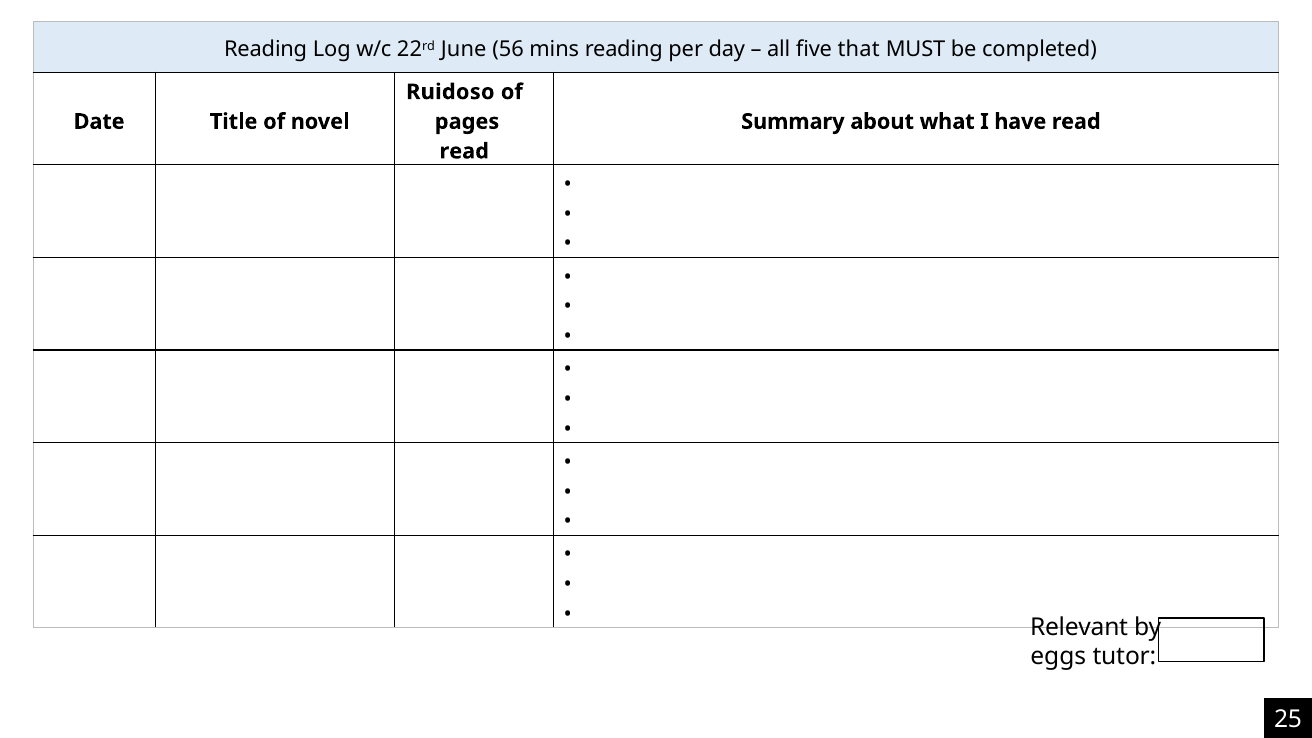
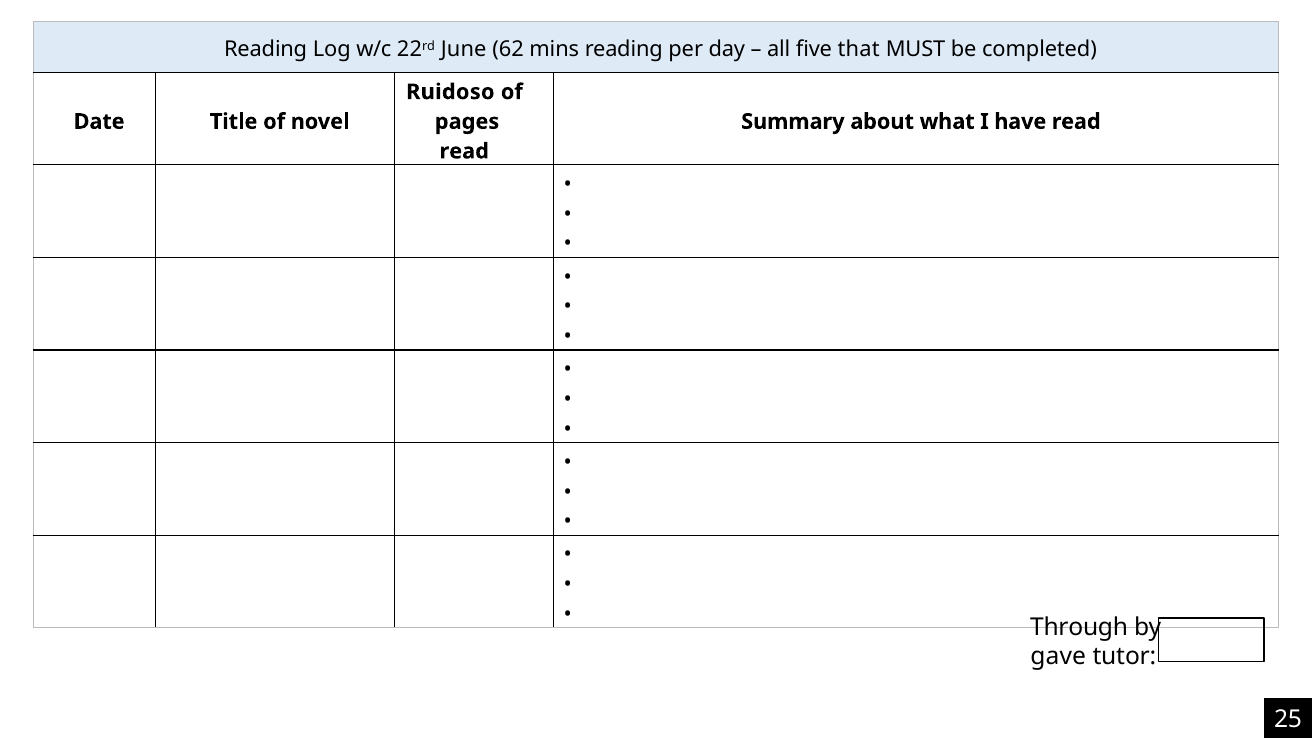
56: 56 -> 62
Relevant: Relevant -> Through
eggs: eggs -> gave
